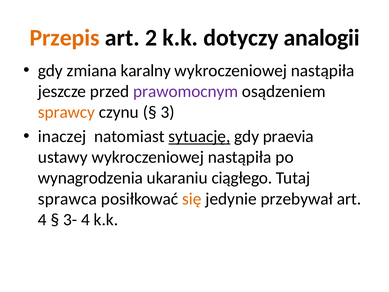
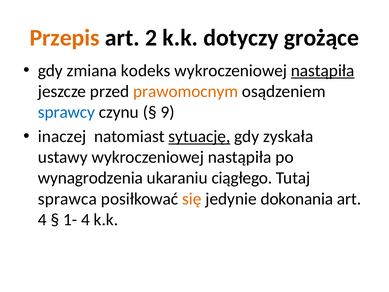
analogii: analogii -> grożące
karalny: karalny -> kodeks
nastąpiła at (323, 71) underline: none -> present
prawomocnym colour: purple -> orange
sprawcy colour: orange -> blue
3: 3 -> 9
praevia: praevia -> zyskała
przebywał: przebywał -> dokonania
3-: 3- -> 1-
